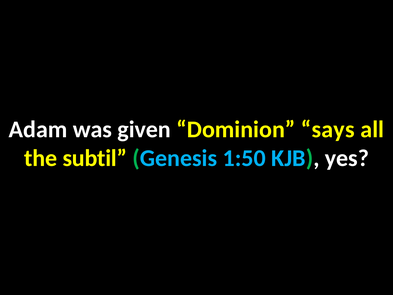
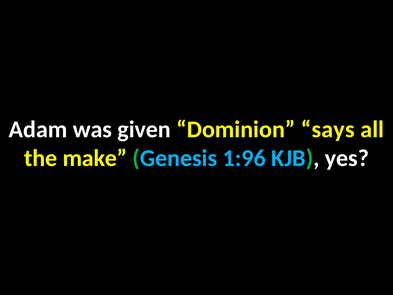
subtil: subtil -> make
1:50: 1:50 -> 1:96
